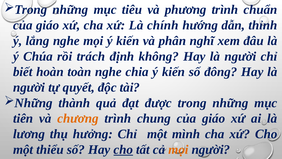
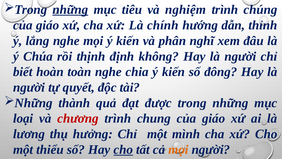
những at (70, 10) underline: none -> present
phương: phương -> nghiệm
chuẩn: chuẩn -> chúng
trách: trách -> thịnh
tiên: tiên -> loại
chương colour: orange -> red
